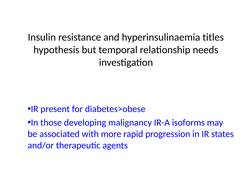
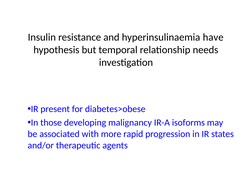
titles: titles -> have
